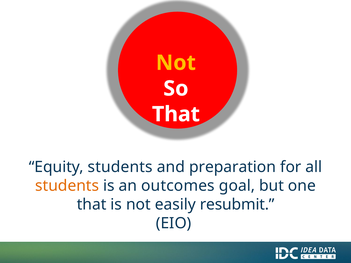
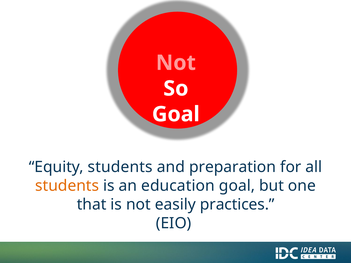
Not at (176, 63) colour: yellow -> pink
That at (176, 114): That -> Goal
outcomes: outcomes -> education
resubmit: resubmit -> practices
